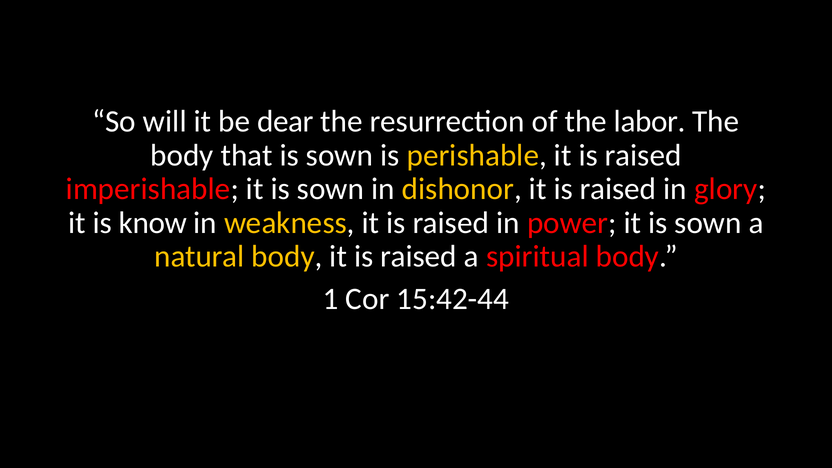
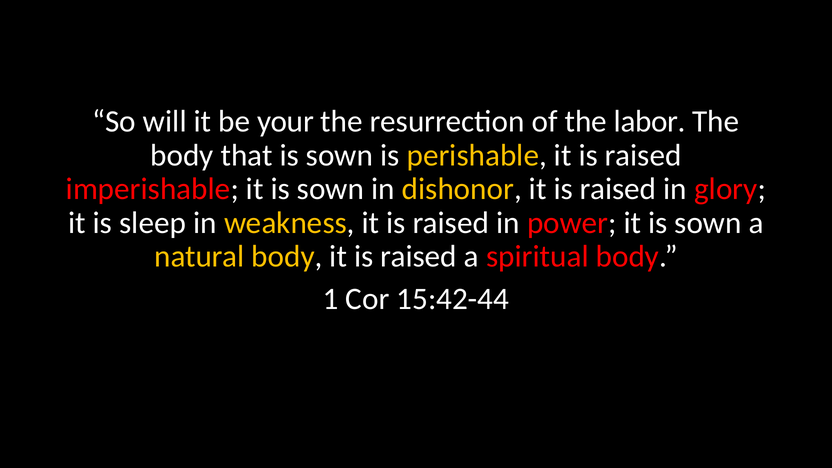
dear: dear -> your
know: know -> sleep
